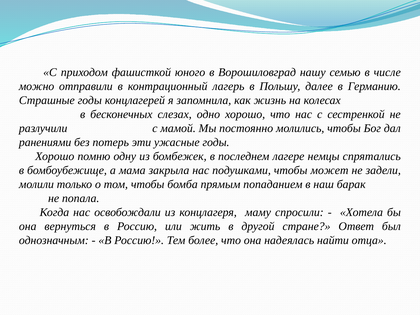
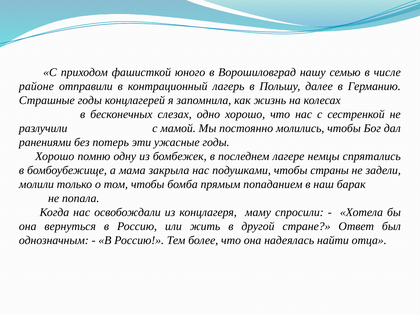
можно: можно -> районе
может: может -> страны
